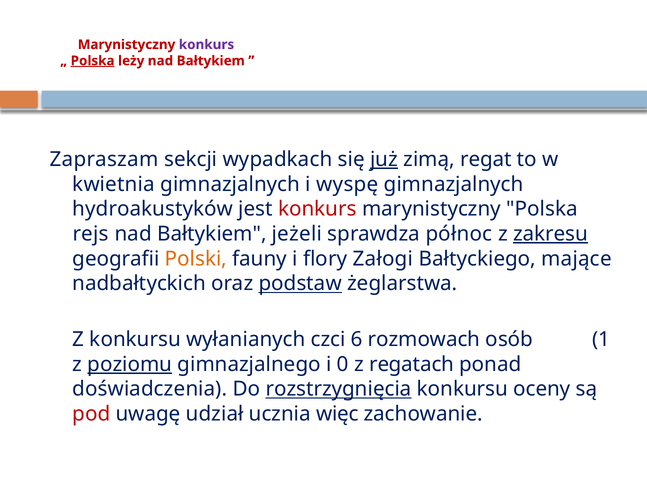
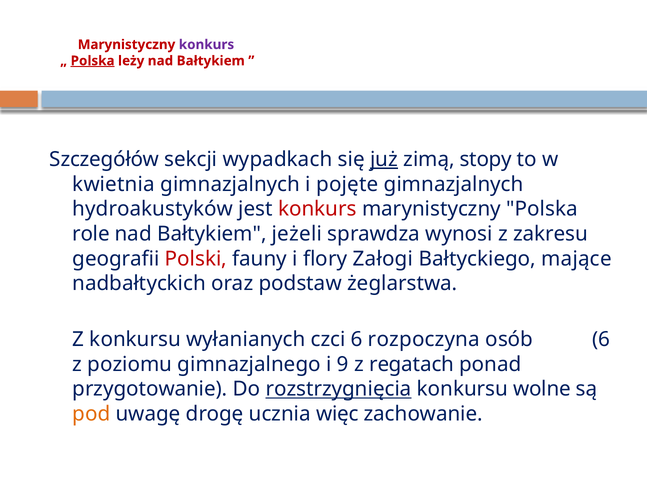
Zapraszam: Zapraszam -> Szczegółów
regat: regat -> stopy
wyspę: wyspę -> pojęte
rejs: rejs -> role
północ: północ -> wynosi
zakresu underline: present -> none
Polski colour: orange -> red
podstaw underline: present -> none
rozmowach: rozmowach -> rozpoczyna
osób 1: 1 -> 6
poziomu underline: present -> none
0: 0 -> 9
doświadczenia: doświadczenia -> przygotowanie
oceny: oceny -> wolne
pod colour: red -> orange
udział: udział -> drogę
